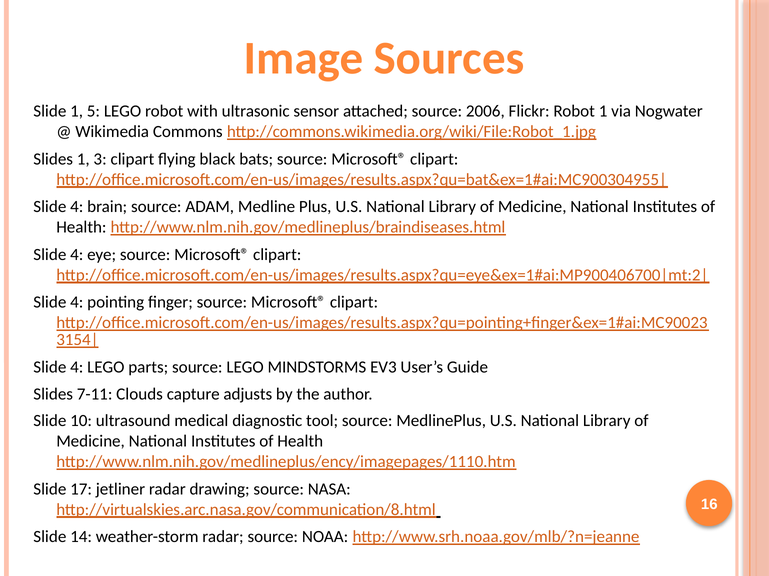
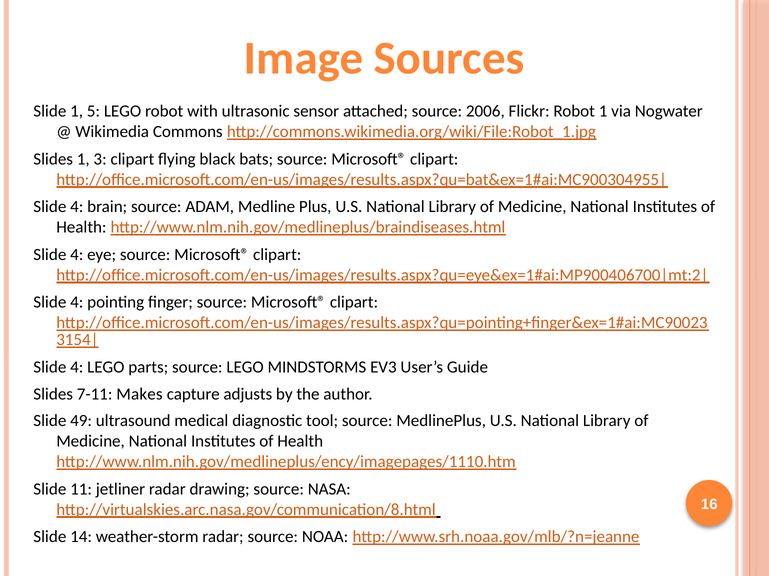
Clouds: Clouds -> Makes
10: 10 -> 49
17: 17 -> 11
